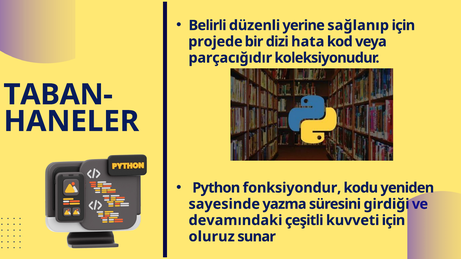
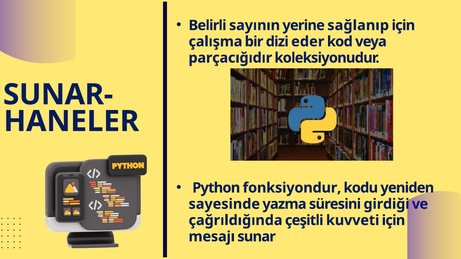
düzenli: düzenli -> sayının
projede: projede -> çalışma
hata: hata -> eder
TABAN-: TABAN- -> SUNAR-
devamındaki: devamındaki -> çağrıldığında
oluruz: oluruz -> mesajı
